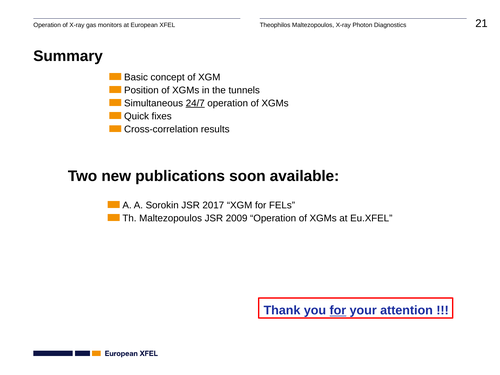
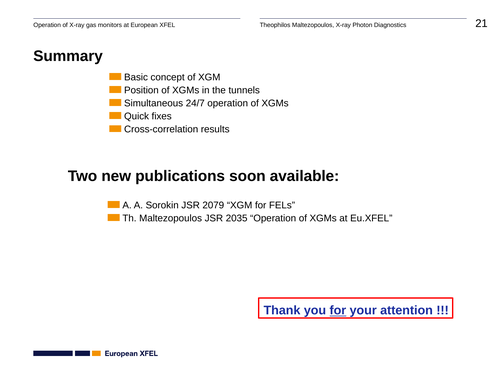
24/7 underline: present -> none
2017: 2017 -> 2079
2009: 2009 -> 2035
